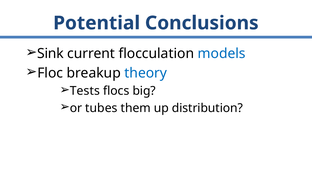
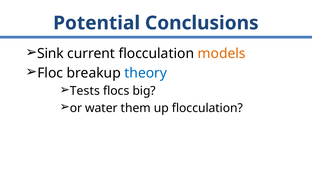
models colour: blue -> orange
tubes: tubes -> water
up distribution: distribution -> flocculation
